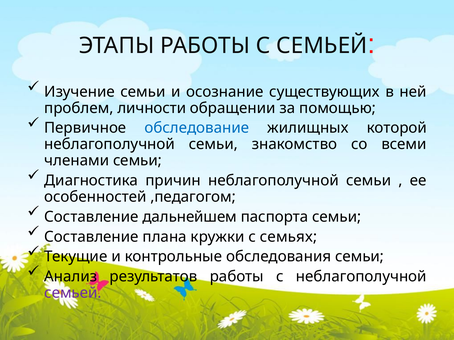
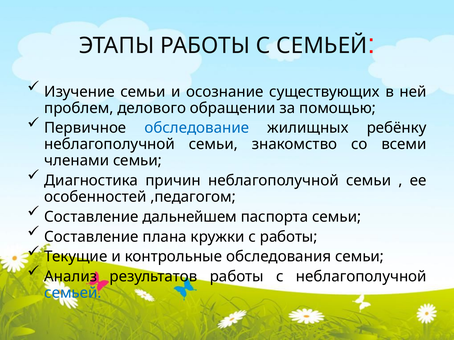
личности: личности -> делового
которой: которой -> ребёнку
с семьях: семьях -> работы
семьей at (73, 293) colour: purple -> blue
